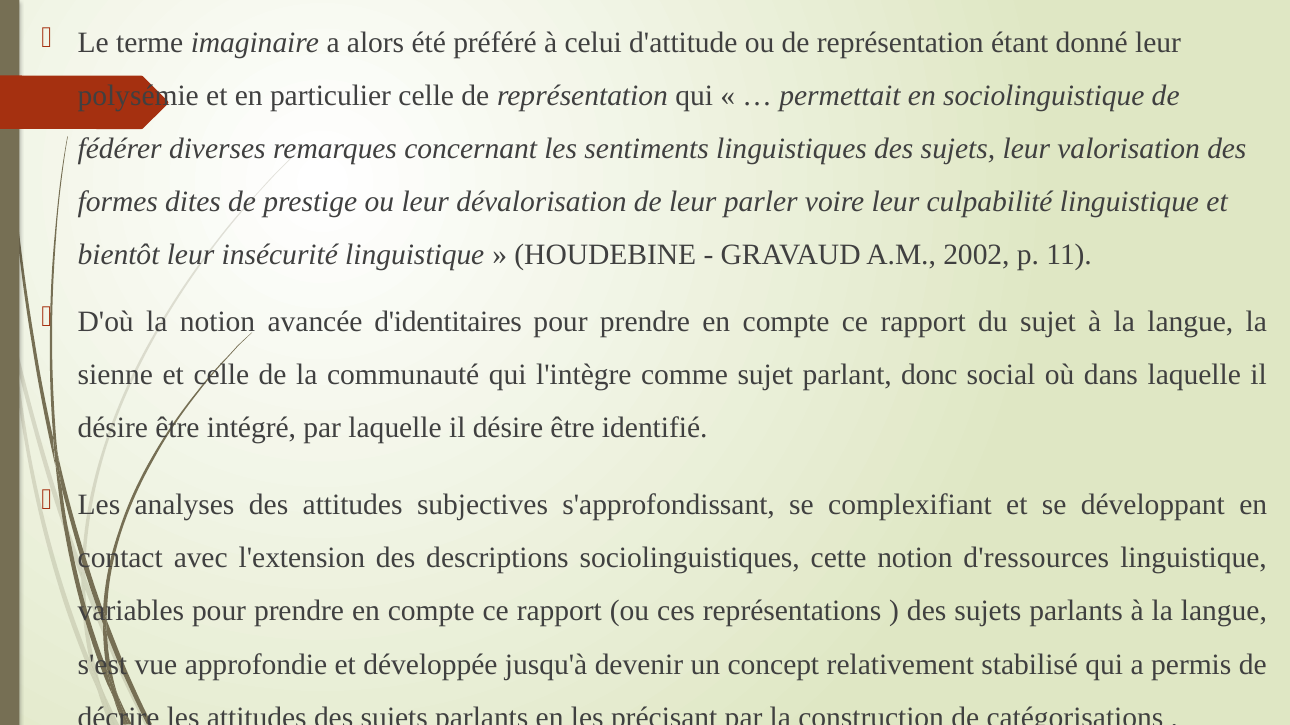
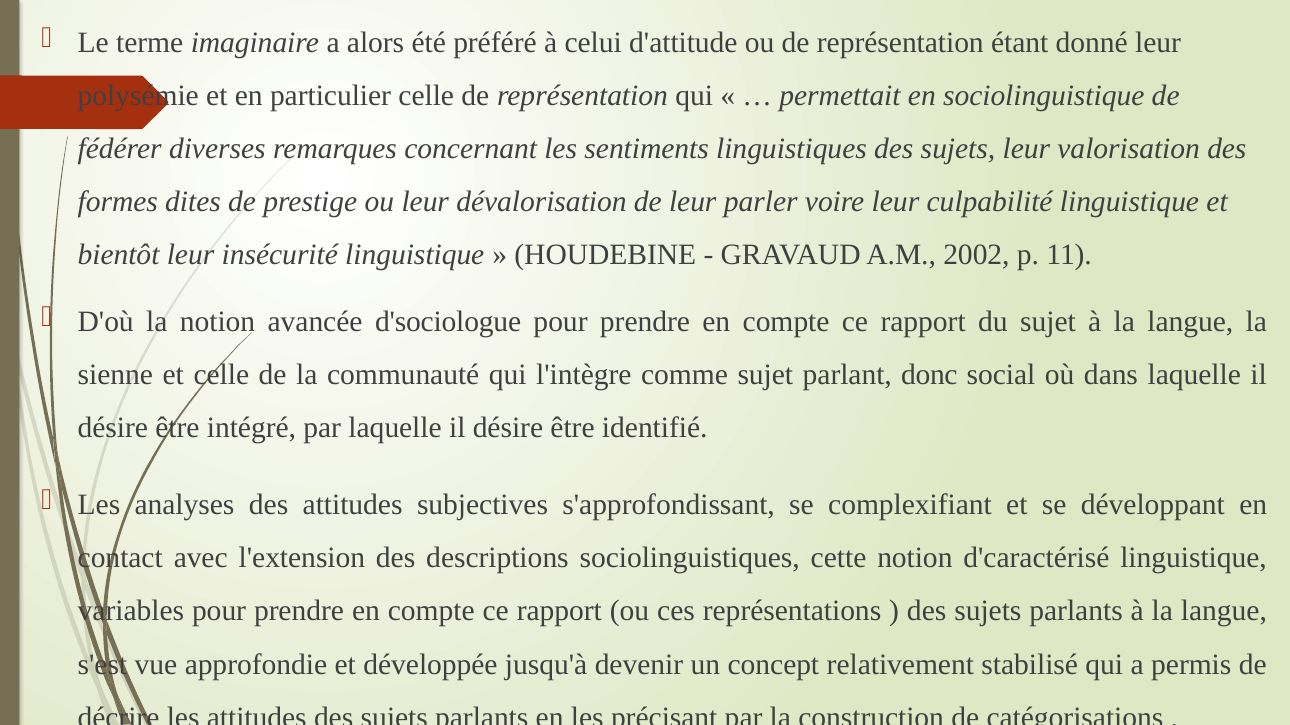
d'identitaires: d'identitaires -> d'sociologue
d'ressources: d'ressources -> d'caractérisé
